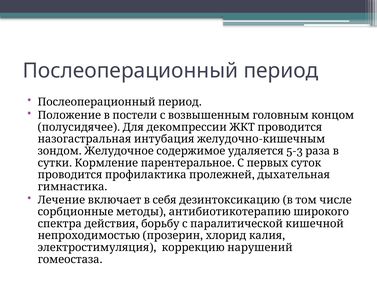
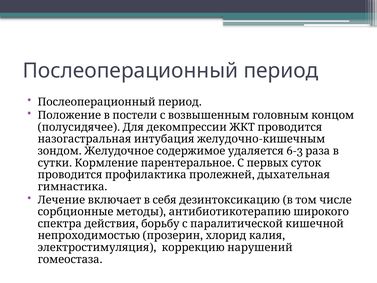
5-3: 5-3 -> 6-3
